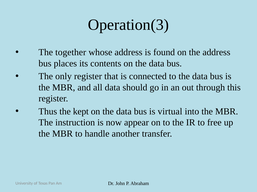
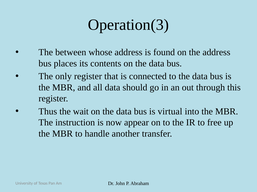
together: together -> between
kept: kept -> wait
